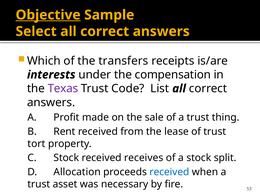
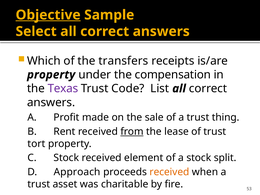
interests at (51, 75): interests -> property
from underline: none -> present
receives: receives -> element
Allocation: Allocation -> Approach
received at (169, 172) colour: blue -> orange
necessary: necessary -> charitable
